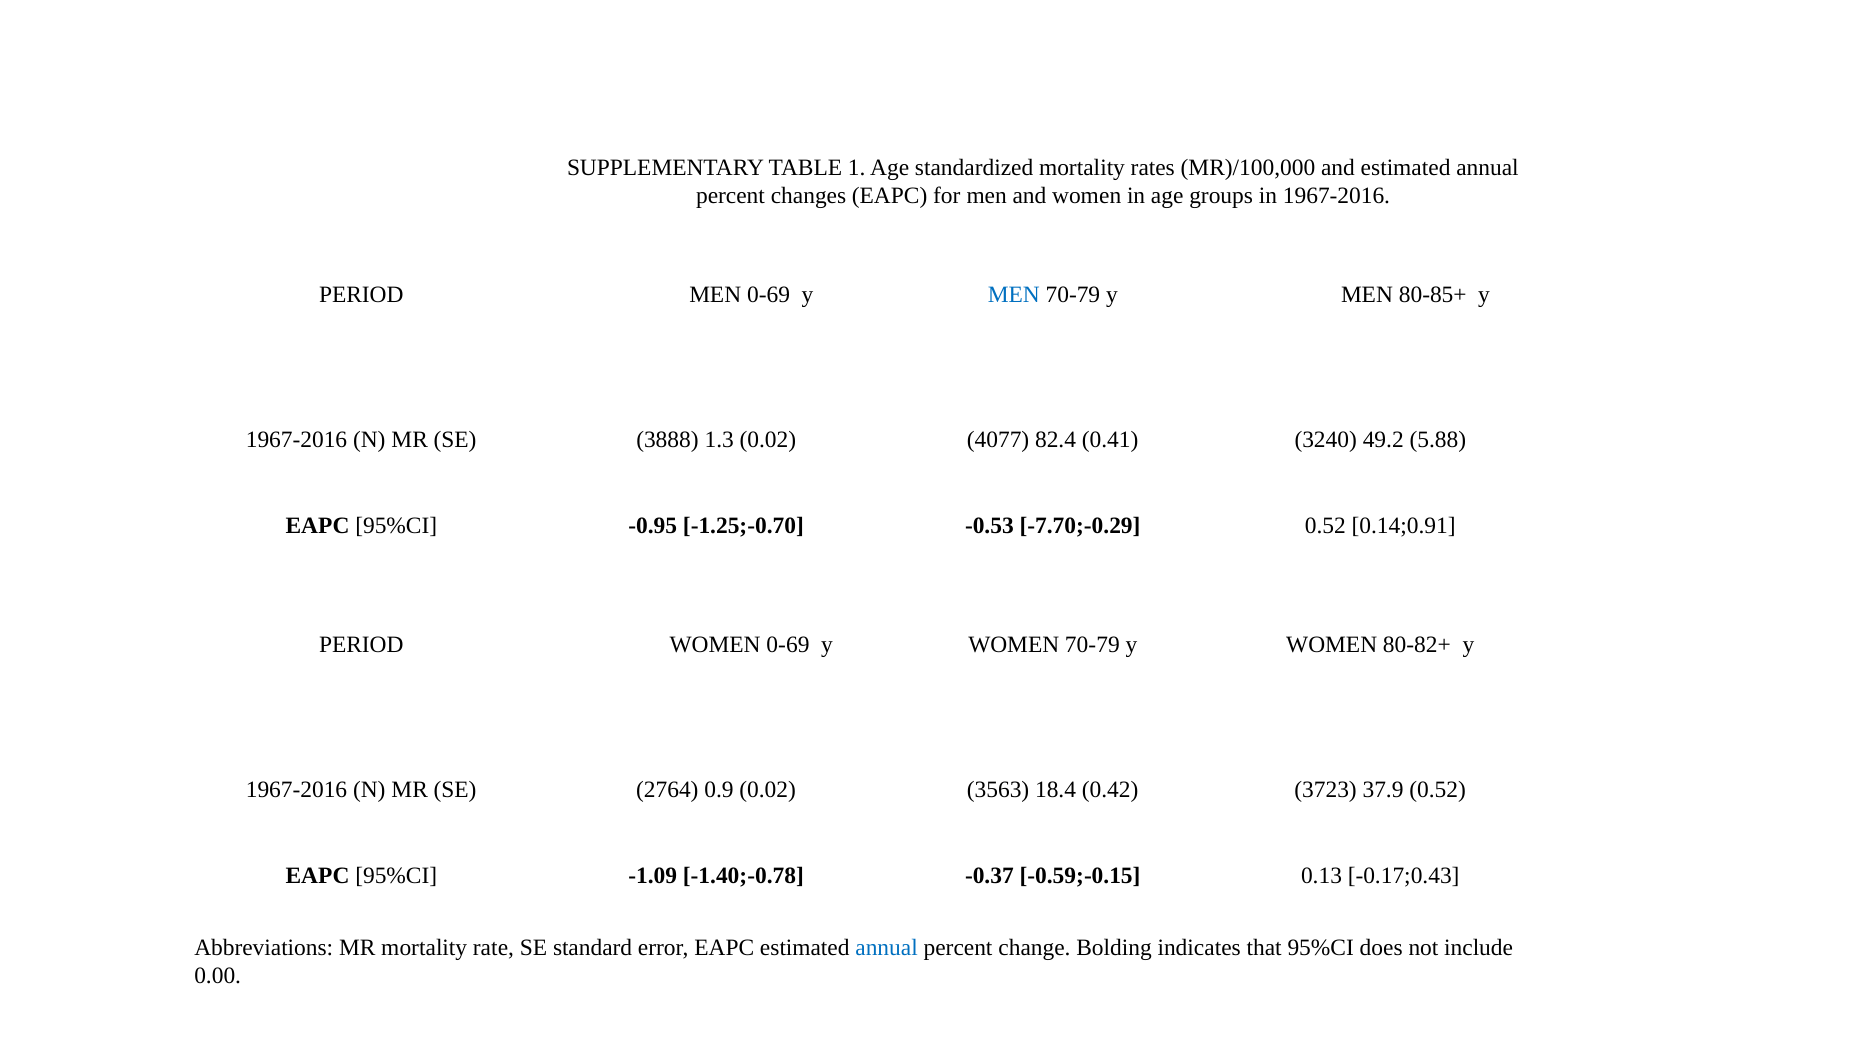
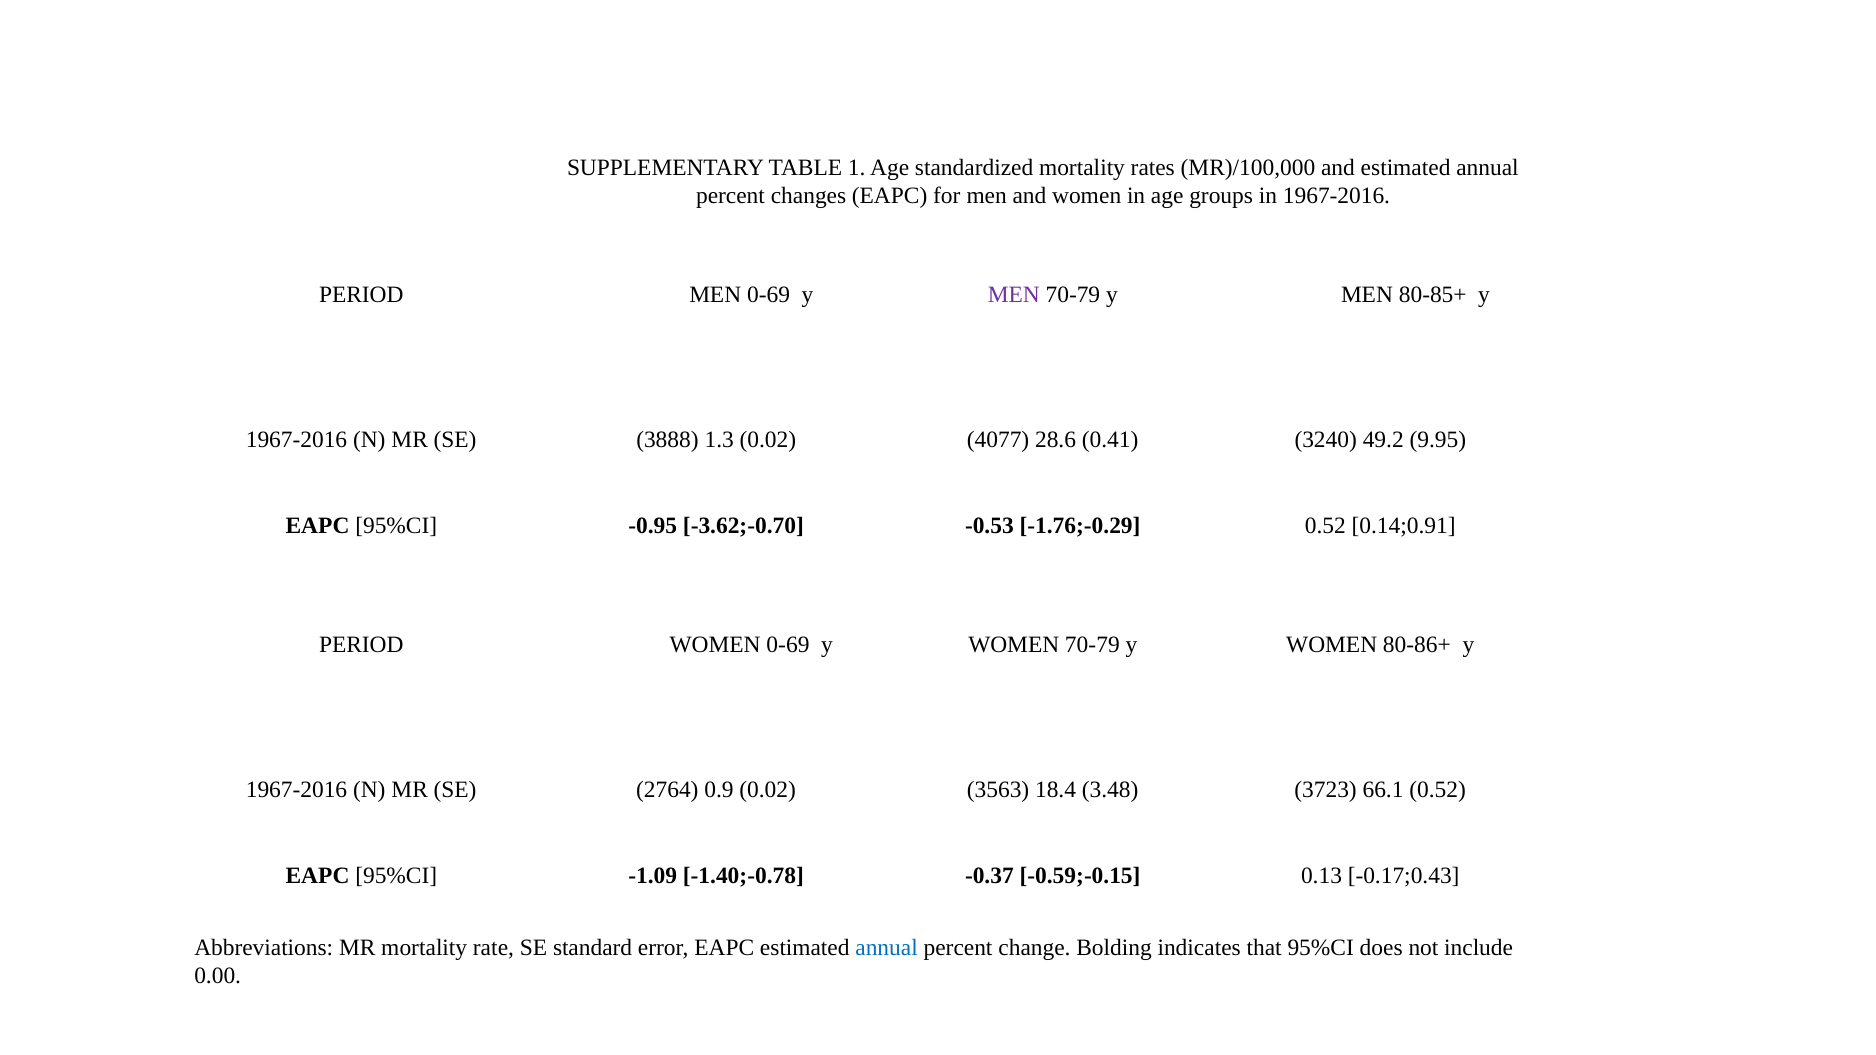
MEN at (1014, 295) colour: blue -> purple
82.4: 82.4 -> 28.6
5.88: 5.88 -> 9.95
-1.25;-0.70: -1.25;-0.70 -> -3.62;-0.70
-7.70;-0.29: -7.70;-0.29 -> -1.76;-0.29
80-82+: 80-82+ -> 80-86+
0.42: 0.42 -> 3.48
37.9: 37.9 -> 66.1
